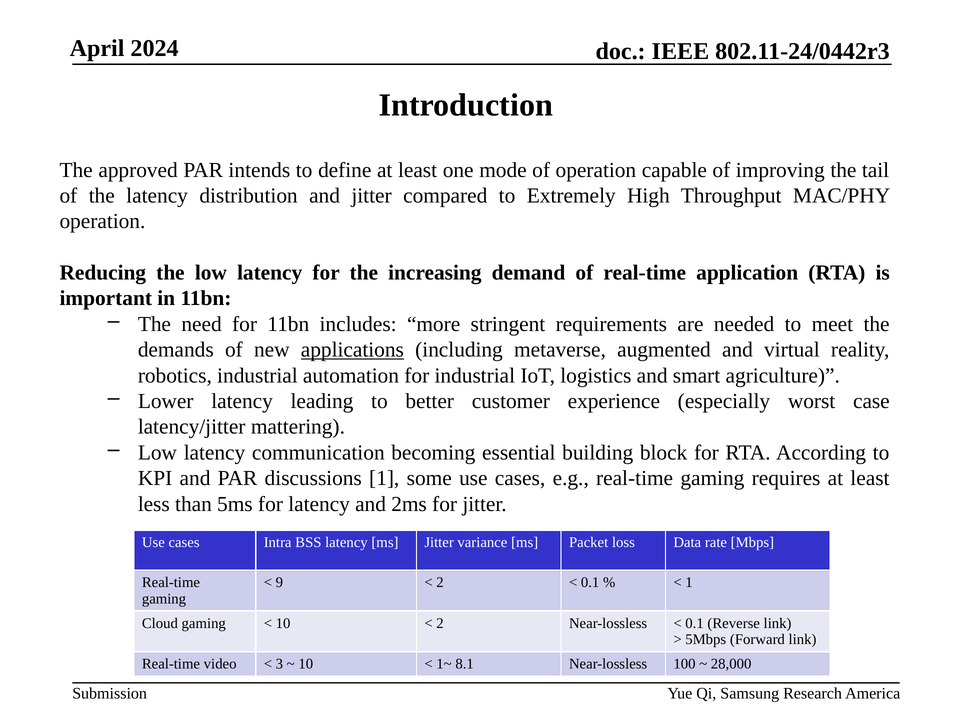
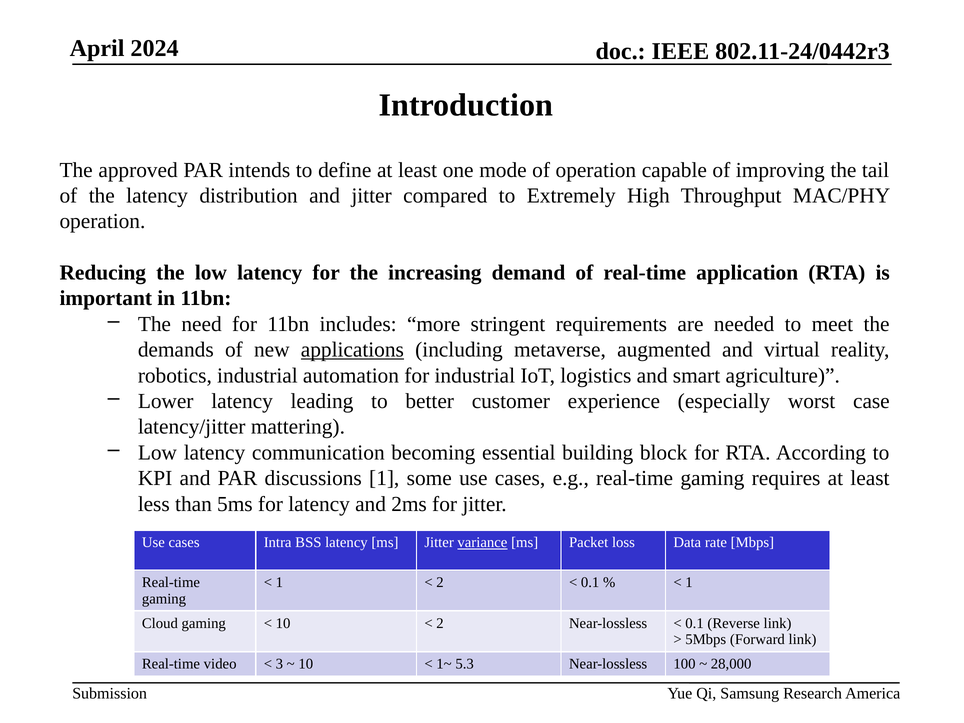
variance underline: none -> present
9 at (279, 582): 9 -> 1
8.1: 8.1 -> 5.3
